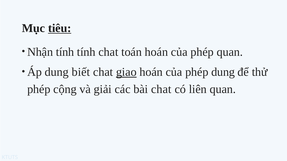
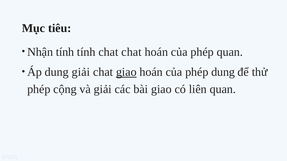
tiêu underline: present -> none
chat toán: toán -> chat
dung biết: biết -> giải
bài chat: chat -> giao
